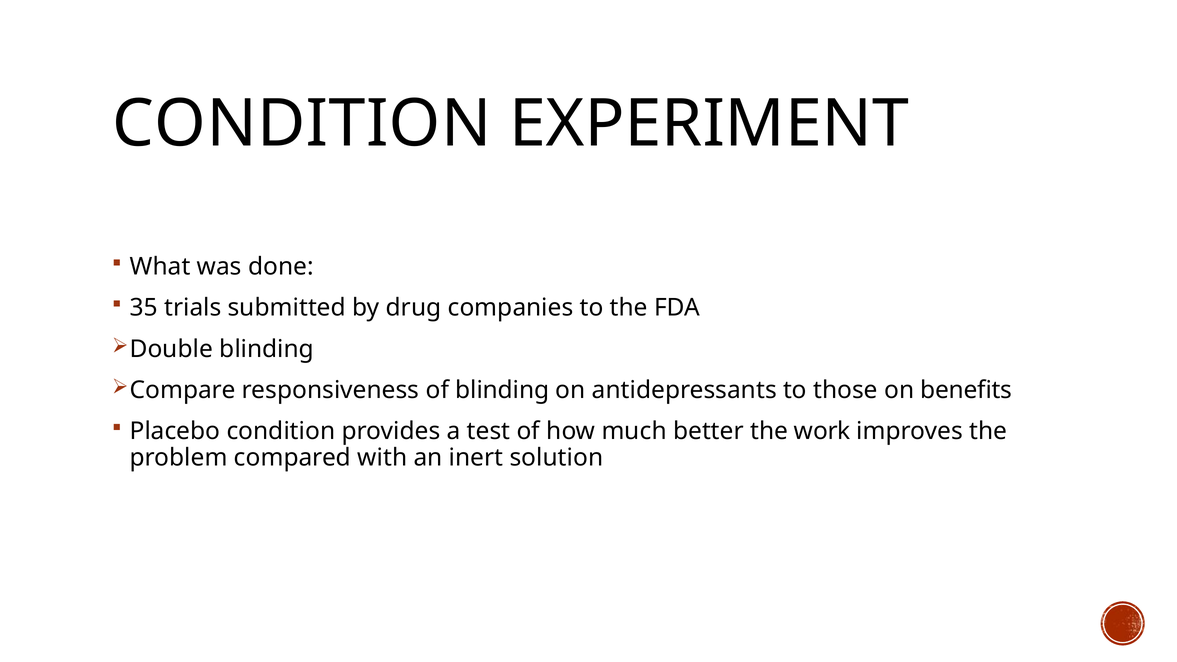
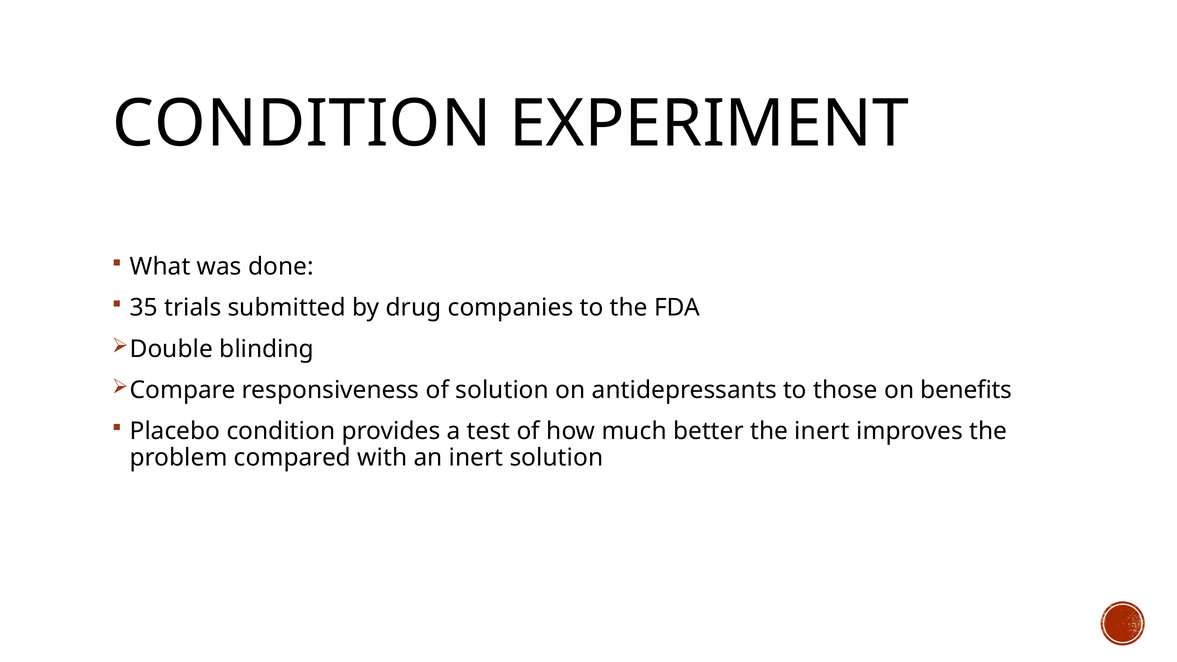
of blinding: blinding -> solution
the work: work -> inert
